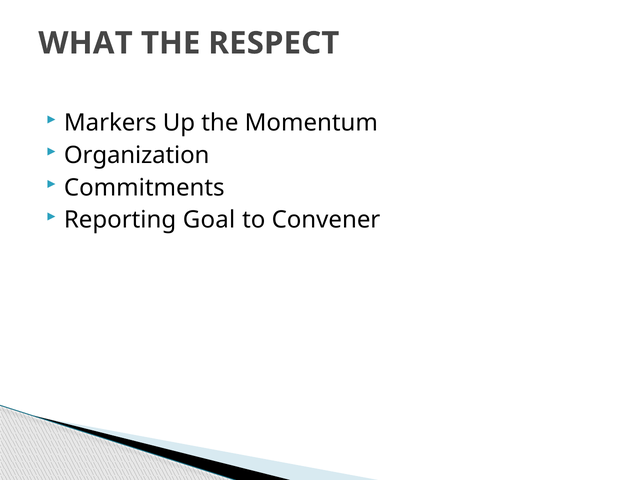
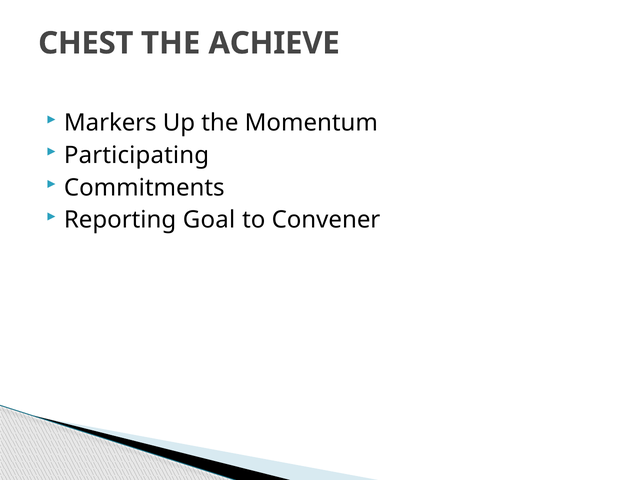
WHAT: WHAT -> CHEST
RESPECT: RESPECT -> ACHIEVE
Organization: Organization -> Participating
